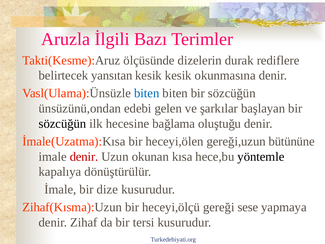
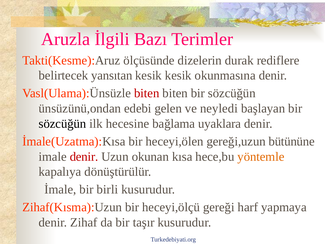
biten at (147, 93) colour: blue -> red
şarkılar: şarkılar -> neyledi
oluştuğu: oluştuğu -> uyaklara
yöntemle colour: black -> orange
dize: dize -> birli
sese: sese -> harf
tersi: tersi -> taşır
